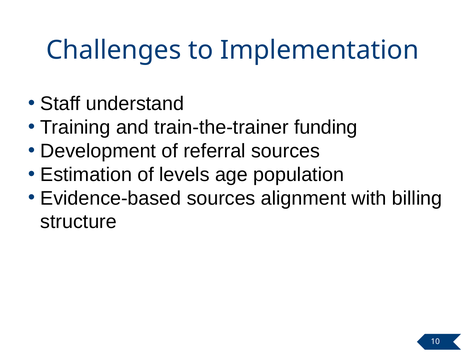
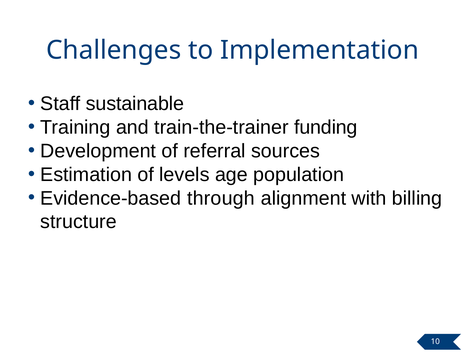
understand: understand -> sustainable
Evidence-based sources: sources -> through
